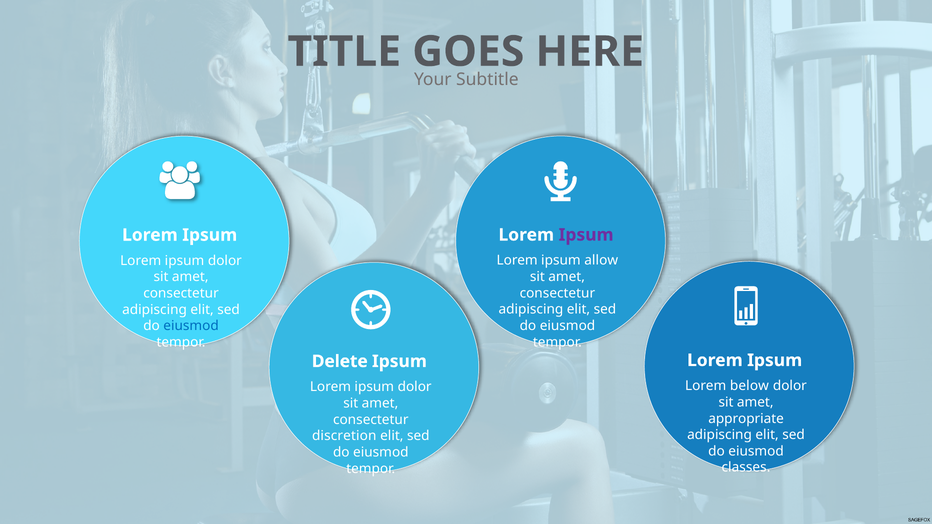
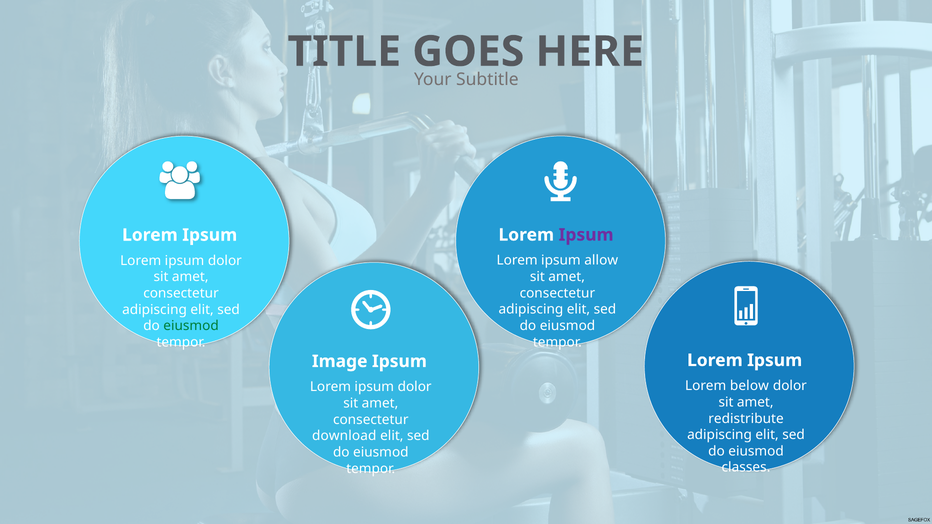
eiusmod at (191, 326) colour: blue -> green
Delete: Delete -> Image
appropriate: appropriate -> redistribute
discretion: discretion -> download
